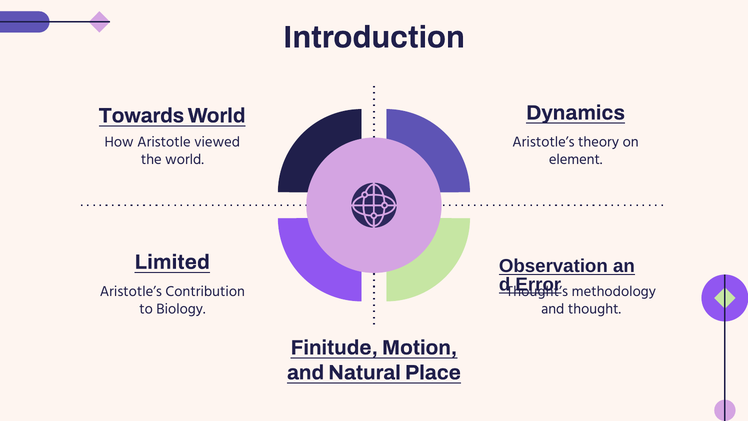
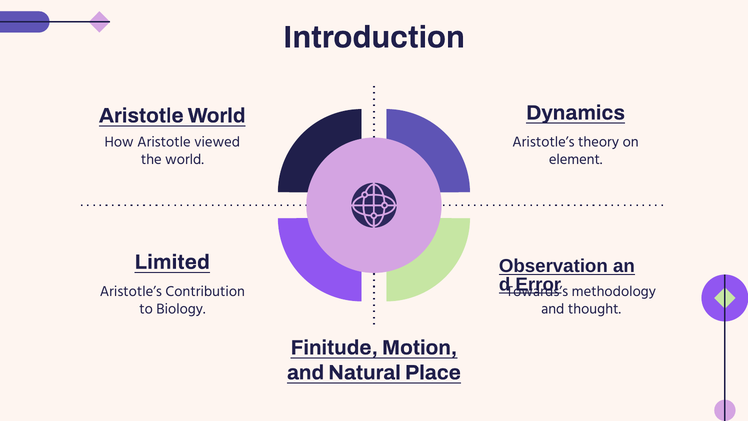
Towards at (141, 115): Towards -> Aristotle
Thought’s: Thought’s -> Towards’s
